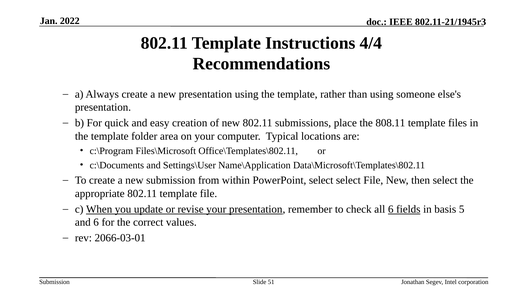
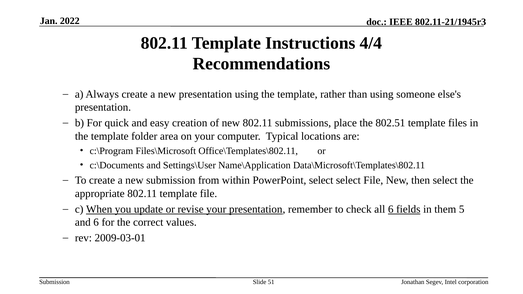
808.11: 808.11 -> 802.51
basis: basis -> them
2066-03-01: 2066-03-01 -> 2009-03-01
